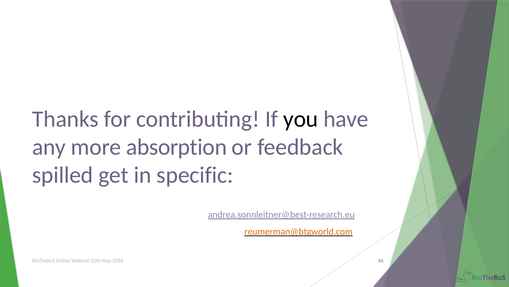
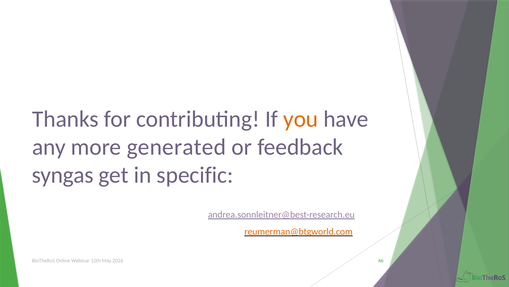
you colour: black -> orange
absorption: absorption -> generated
spilled: spilled -> syngas
